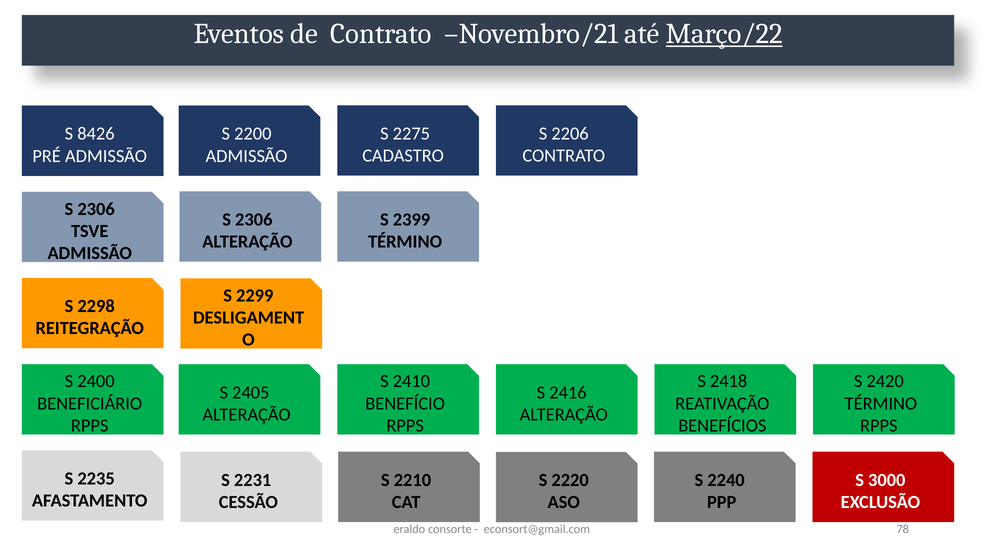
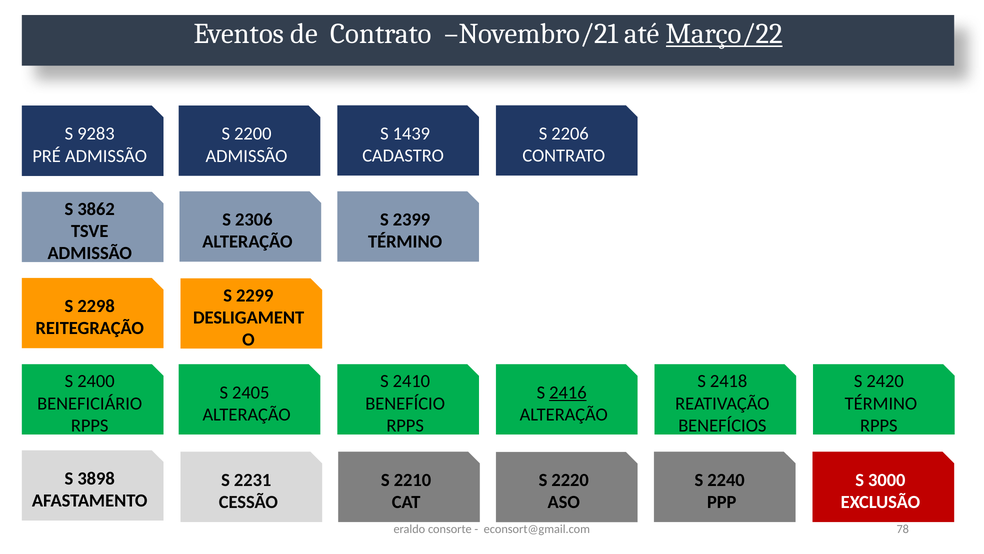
2275: 2275 -> 1439
8426: 8426 -> 9283
2306 at (96, 209): 2306 -> 3862
2416 underline: none -> present
2235: 2235 -> 3898
